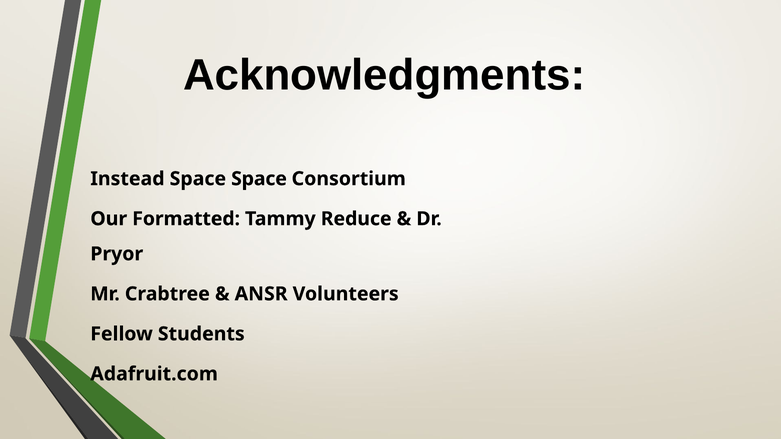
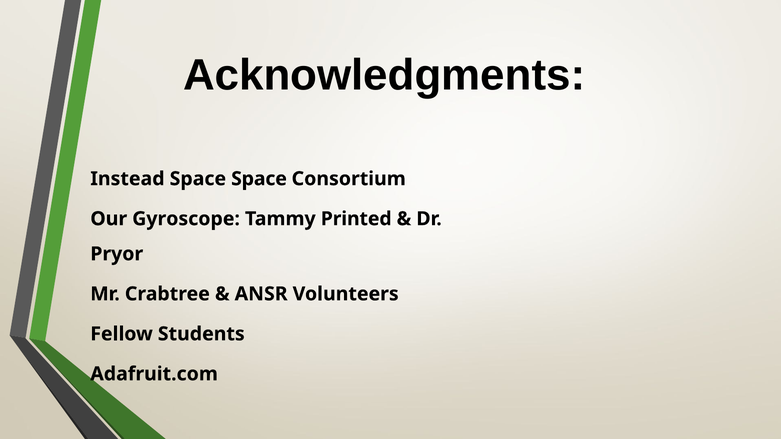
Formatted: Formatted -> Gyroscope
Reduce: Reduce -> Printed
